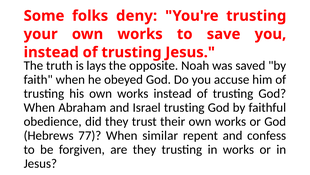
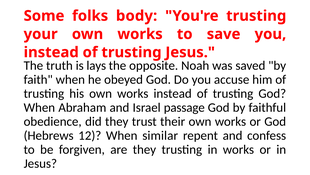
deny: deny -> body
Israel trusting: trusting -> passage
77: 77 -> 12
